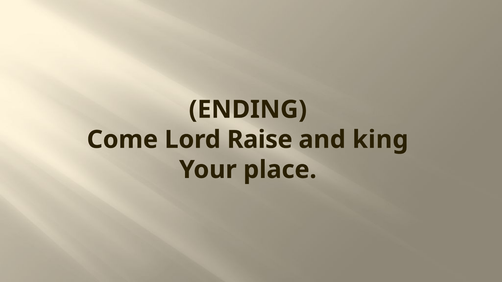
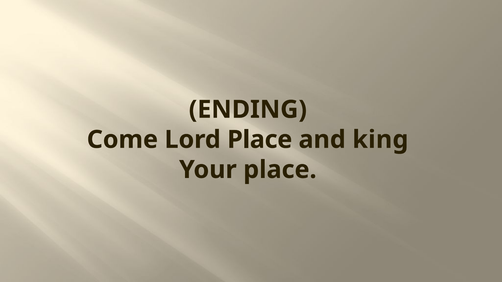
Lord Raise: Raise -> Place
